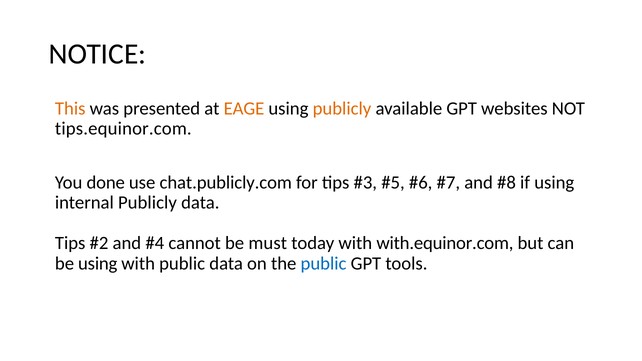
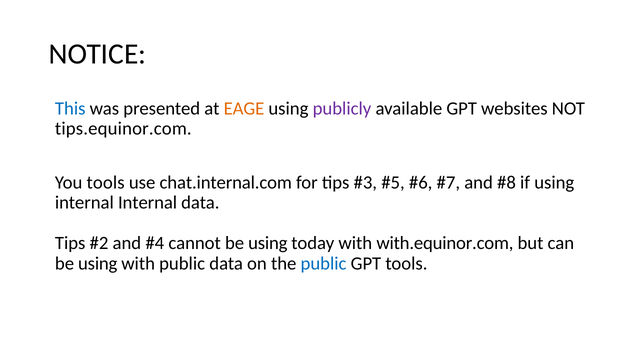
This colour: orange -> blue
publicly at (342, 109) colour: orange -> purple
You done: done -> tools
chat.publicly.com: chat.publicly.com -> chat.internal.com
internal Publicly: Publicly -> Internal
cannot be must: must -> using
